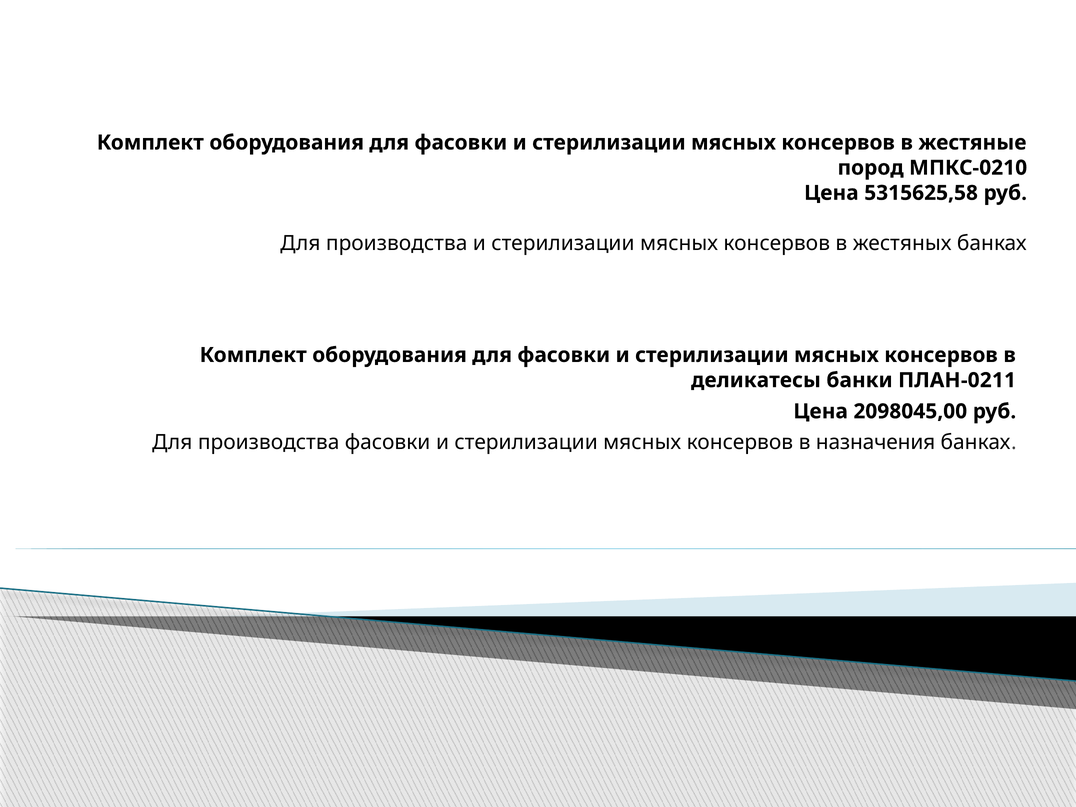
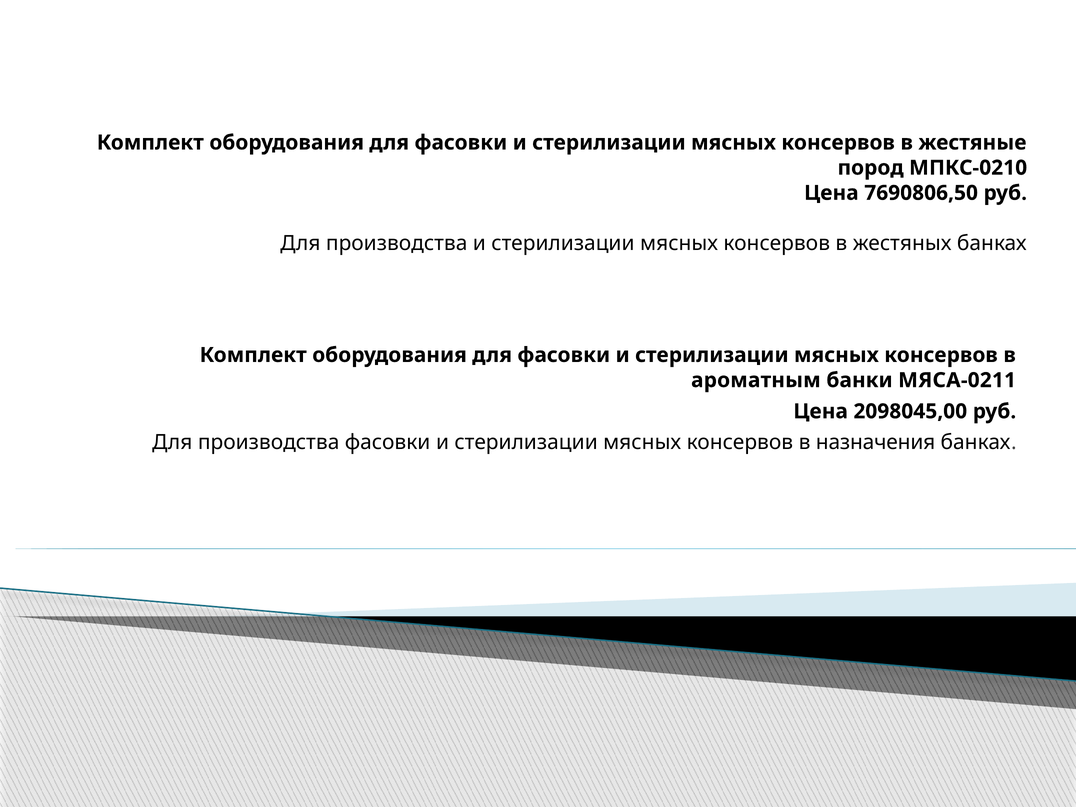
5315625,58: 5315625,58 -> 7690806,50
деликатесы: деликатесы -> ароматным
ПЛАН-0211: ПЛАН-0211 -> МЯСА-0211
